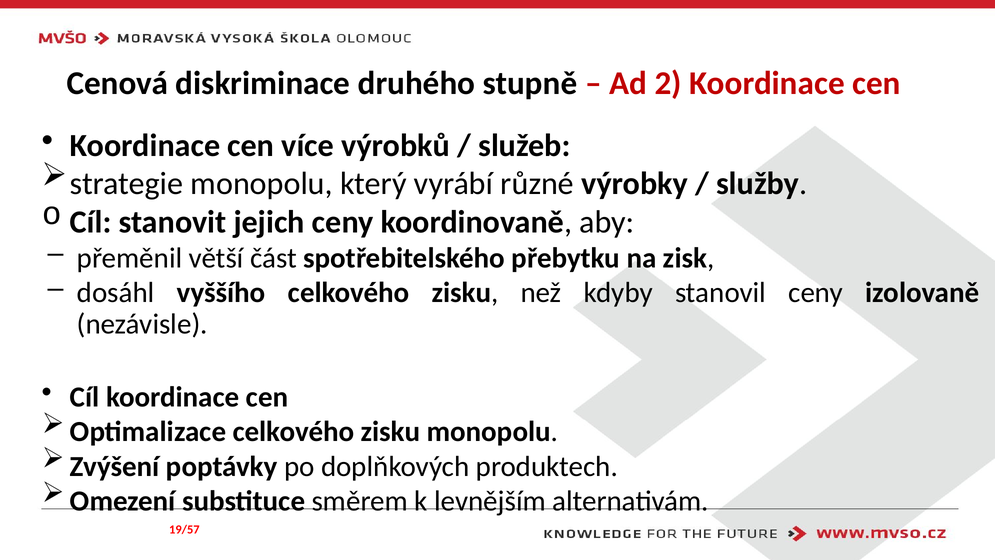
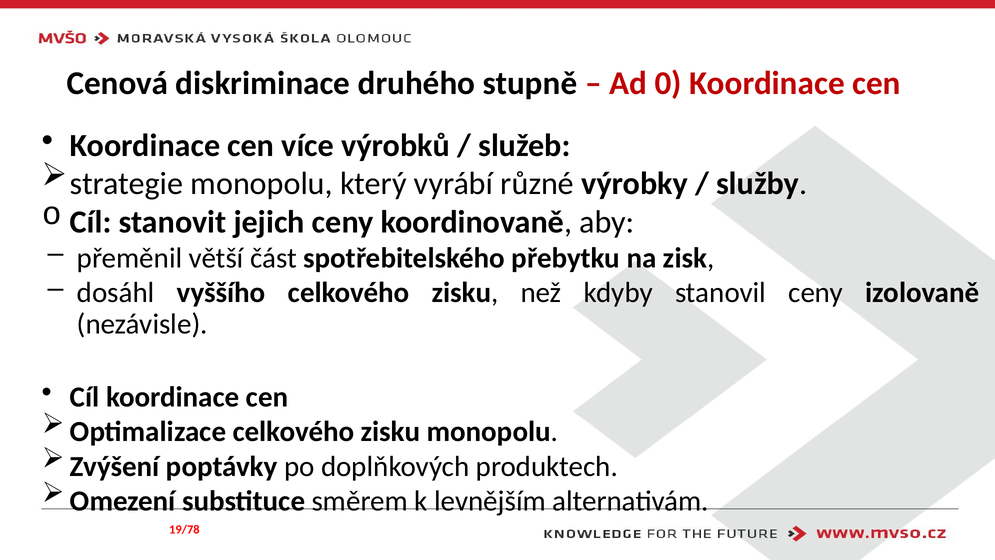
2: 2 -> 0
19/57: 19/57 -> 19/78
